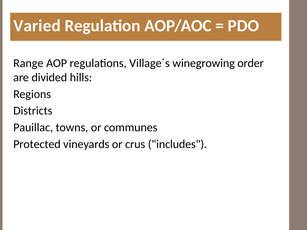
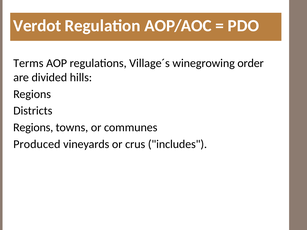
Varied: Varied -> Verdot
Range: Range -> Terms
Pauillac at (33, 128): Pauillac -> Regions
Protected: Protected -> Produced
